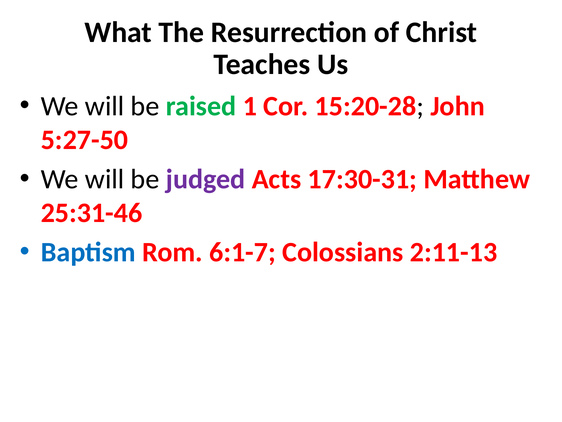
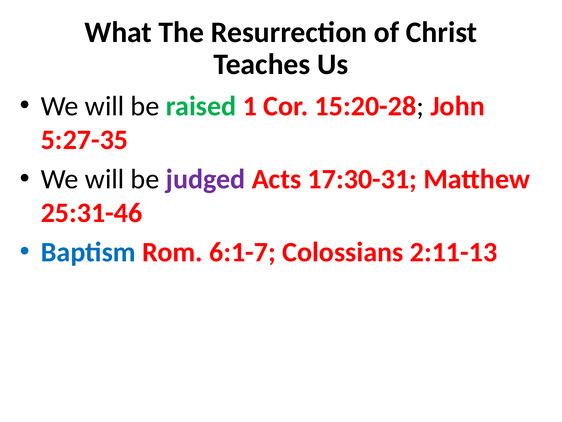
5:27-50: 5:27-50 -> 5:27-35
